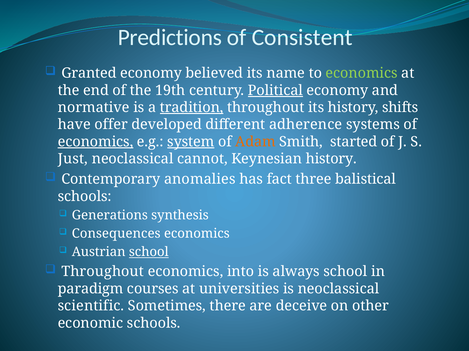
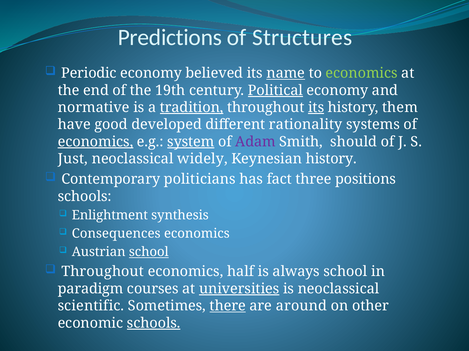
Consistent: Consistent -> Structures
Granted: Granted -> Periodic
name underline: none -> present
its at (316, 108) underline: none -> present
shifts: shifts -> them
offer: offer -> good
adherence: adherence -> rationality
Adam colour: orange -> purple
started: started -> should
cannot: cannot -> widely
anomalies: anomalies -> politicians
balistical: balistical -> positions
Generations: Generations -> Enlightment
into: into -> half
universities underline: none -> present
there underline: none -> present
deceive: deceive -> around
schools at (154, 324) underline: none -> present
